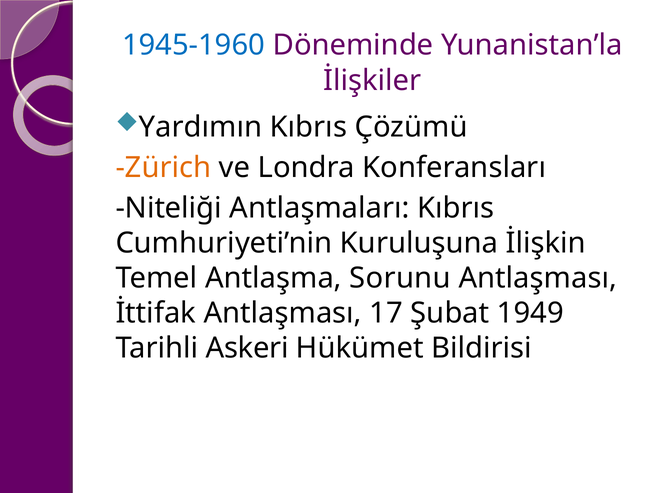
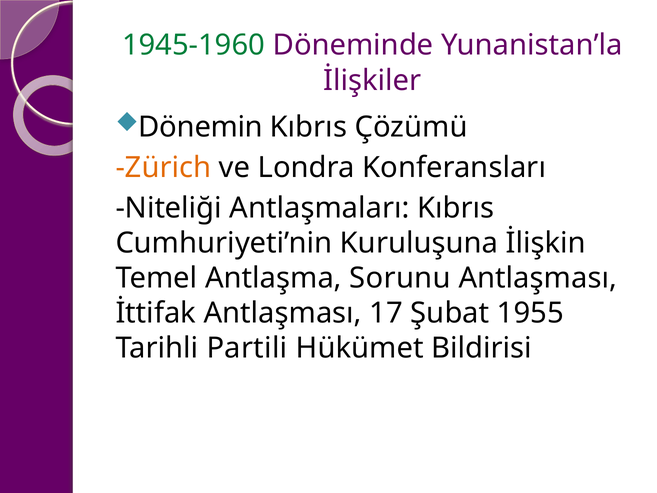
1945-1960 colour: blue -> green
Yardımın: Yardımın -> Dönemin
1949: 1949 -> 1955
Askeri: Askeri -> Partili
